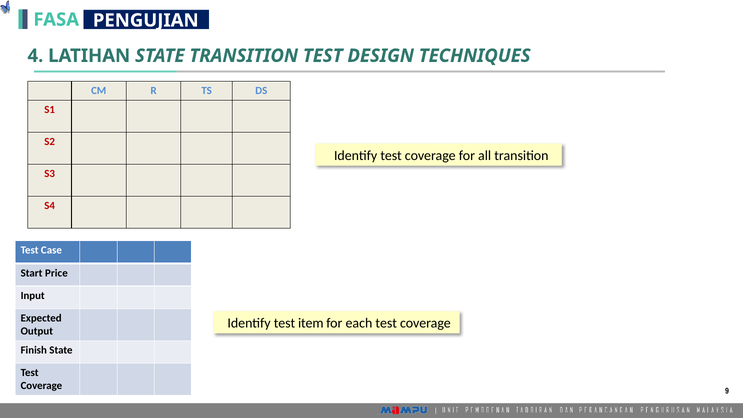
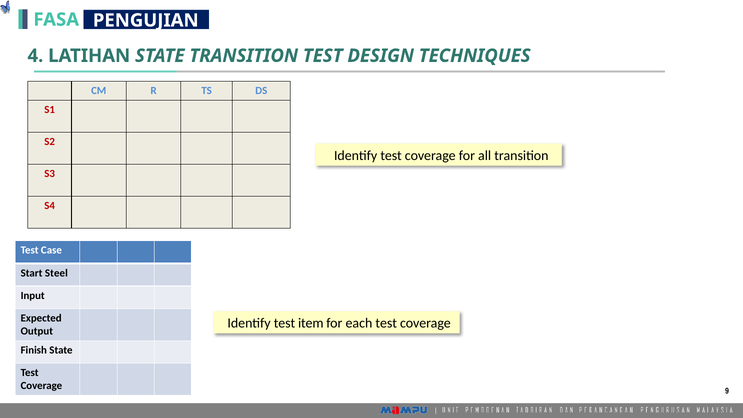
Price: Price -> Steel
